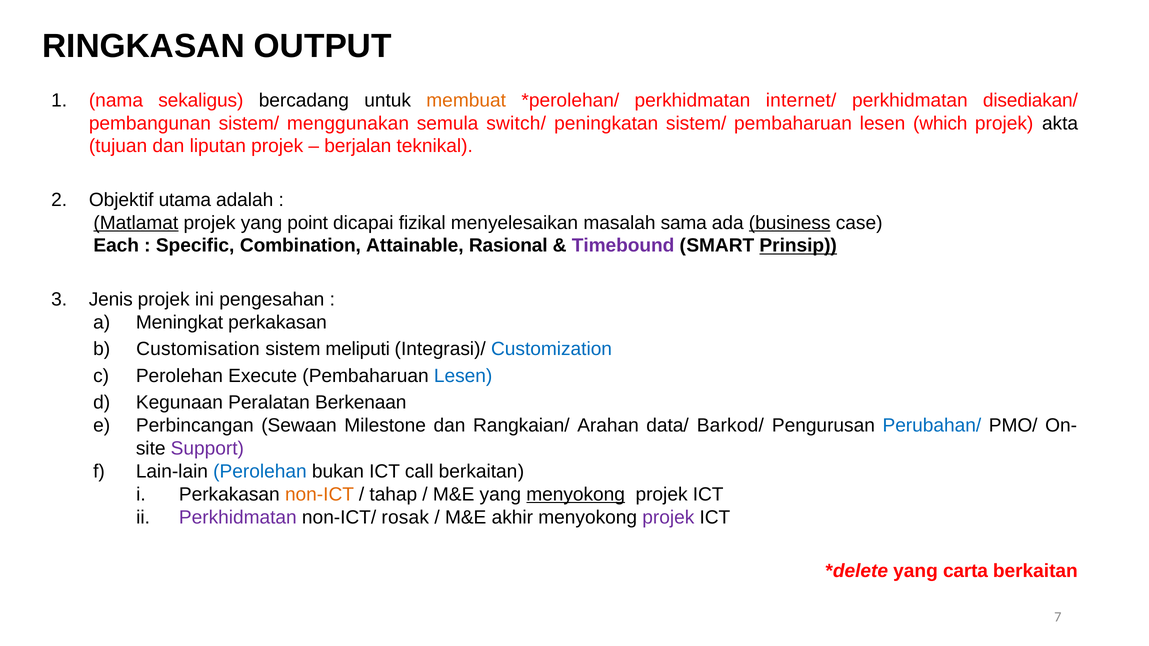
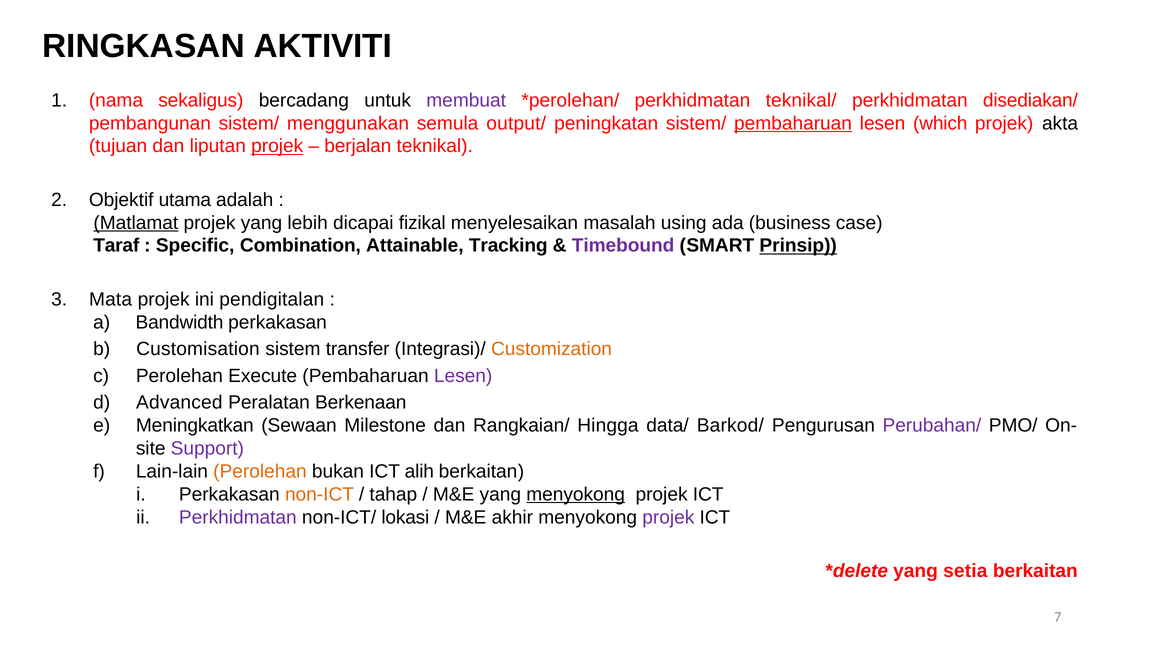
OUTPUT: OUTPUT -> AKTIVITI
membuat colour: orange -> purple
internet/: internet/ -> teknikal/
switch/: switch/ -> output/
pembaharuan at (793, 123) underline: none -> present
projek at (277, 146) underline: none -> present
point: point -> lebih
sama: sama -> using
business underline: present -> none
Each: Each -> Taraf
Rasional: Rasional -> Tracking
Jenis: Jenis -> Mata
pengesahan: pengesahan -> pendigitalan
Meningkat: Meningkat -> Bandwidth
meliputi: meliputi -> transfer
Customization colour: blue -> orange
Lesen at (463, 376) colour: blue -> purple
Kegunaan: Kegunaan -> Advanced
Perbincangan: Perbincangan -> Meningkatkan
Arahan: Arahan -> Hingga
Perubahan/ colour: blue -> purple
Perolehan at (260, 472) colour: blue -> orange
call: call -> alih
rosak: rosak -> lokasi
carta: carta -> setia
